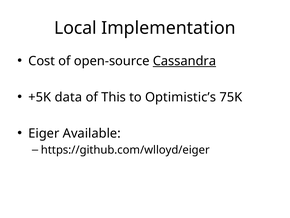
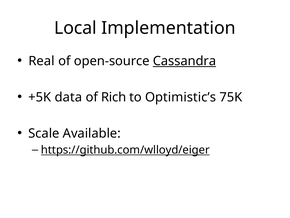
Cost: Cost -> Real
This: This -> Rich
Eiger: Eiger -> Scale
https://github.com/wlloyd/eiger underline: none -> present
